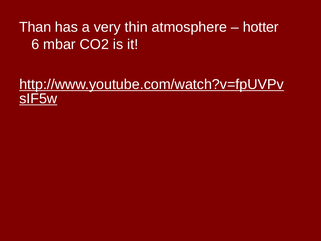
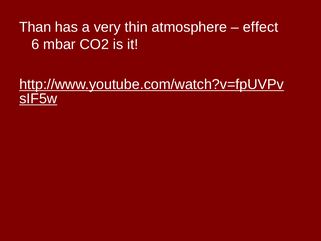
hotter: hotter -> effect
